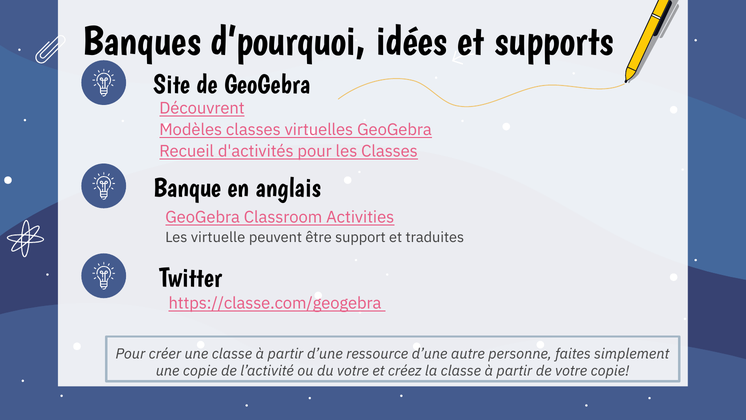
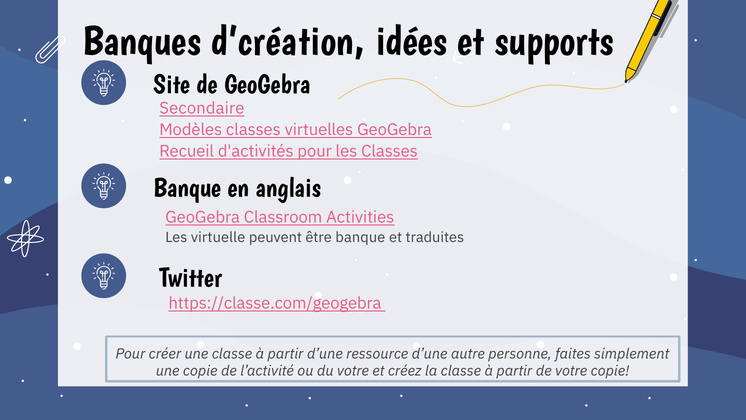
d’pourquoi: d’pourquoi -> d’création
Découvrent: Découvrent -> Secondaire
être support: support -> banque
